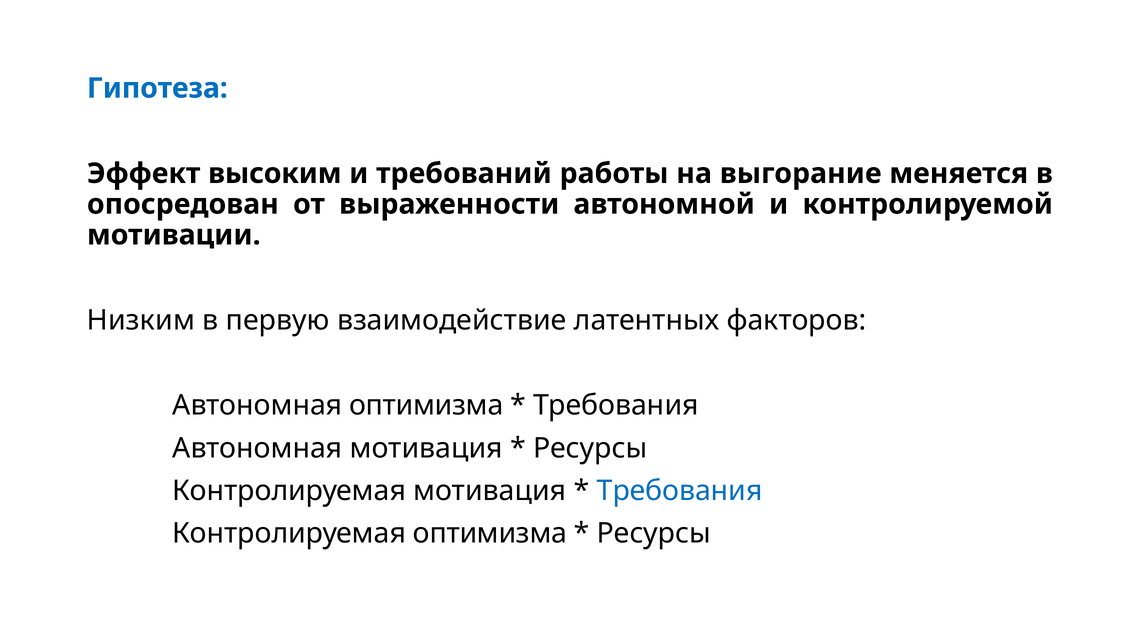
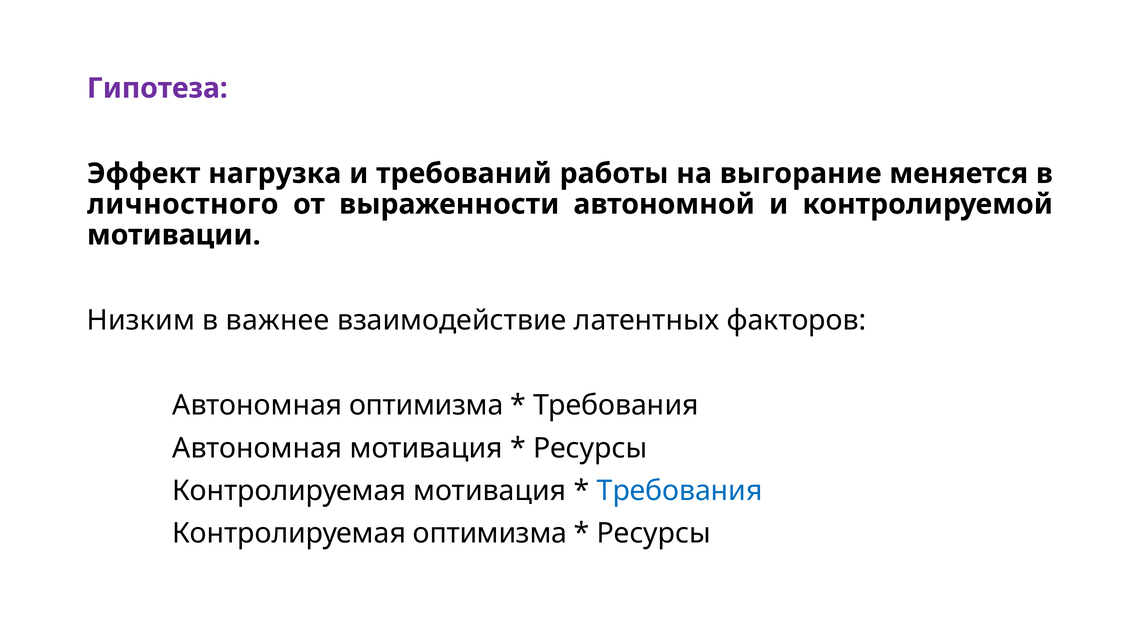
Гипотеза colour: blue -> purple
высоким: высоким -> нагрузка
опосредован: опосредован -> личностного
первую: первую -> важнее
